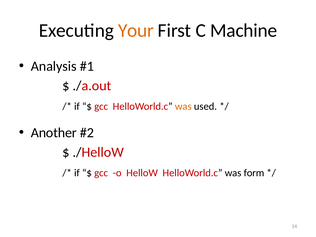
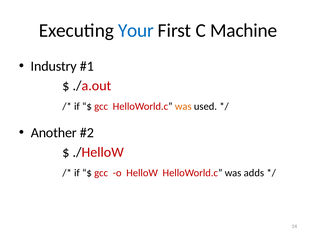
Your colour: orange -> blue
Analysis: Analysis -> Industry
form: form -> adds
